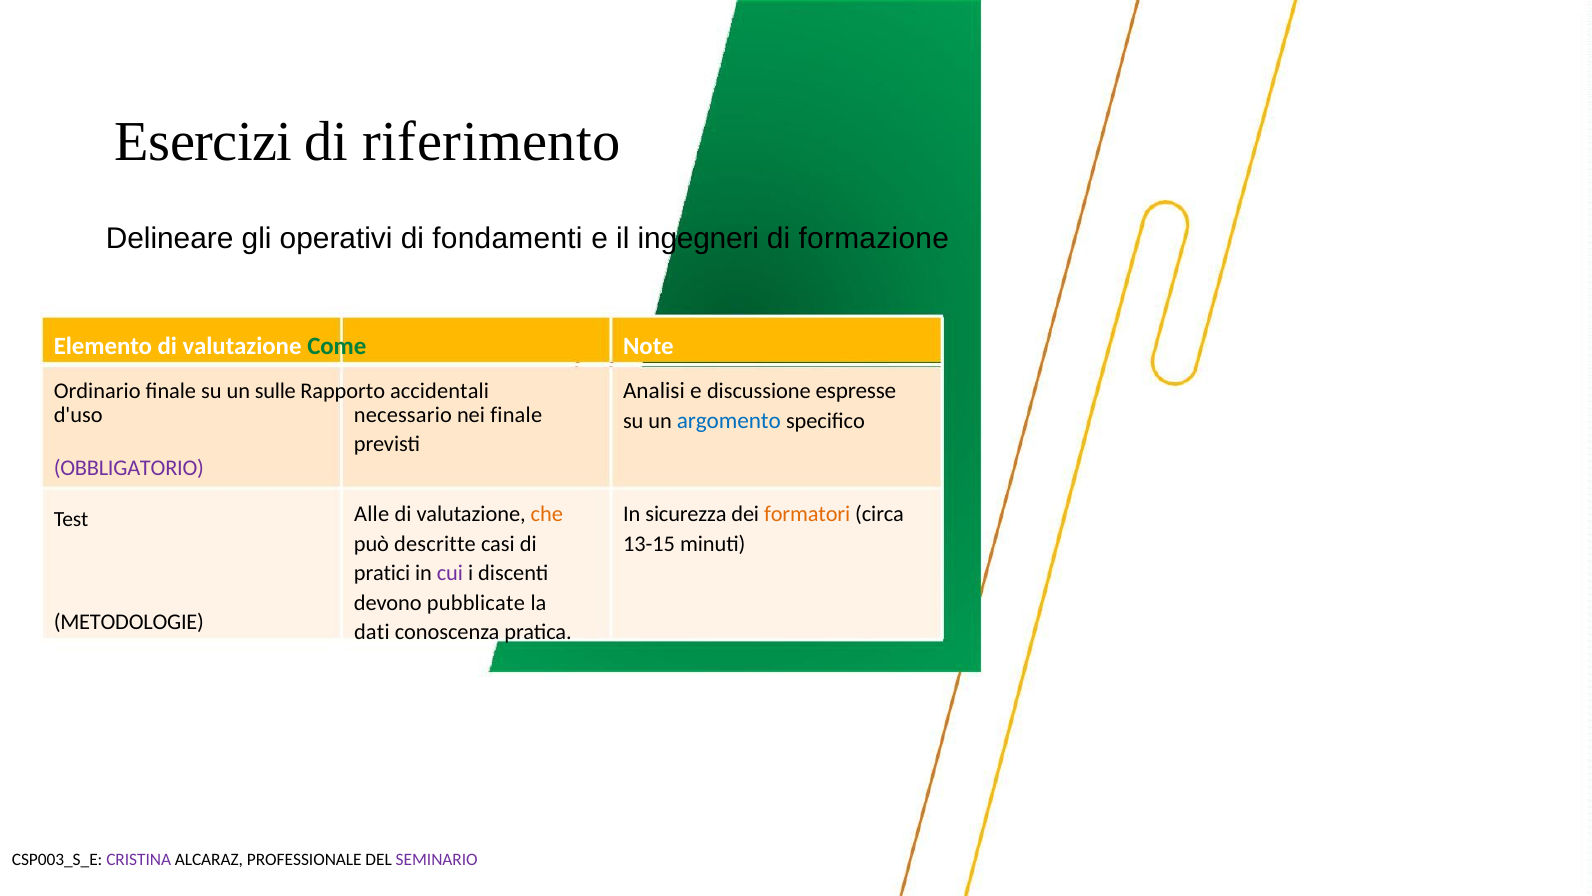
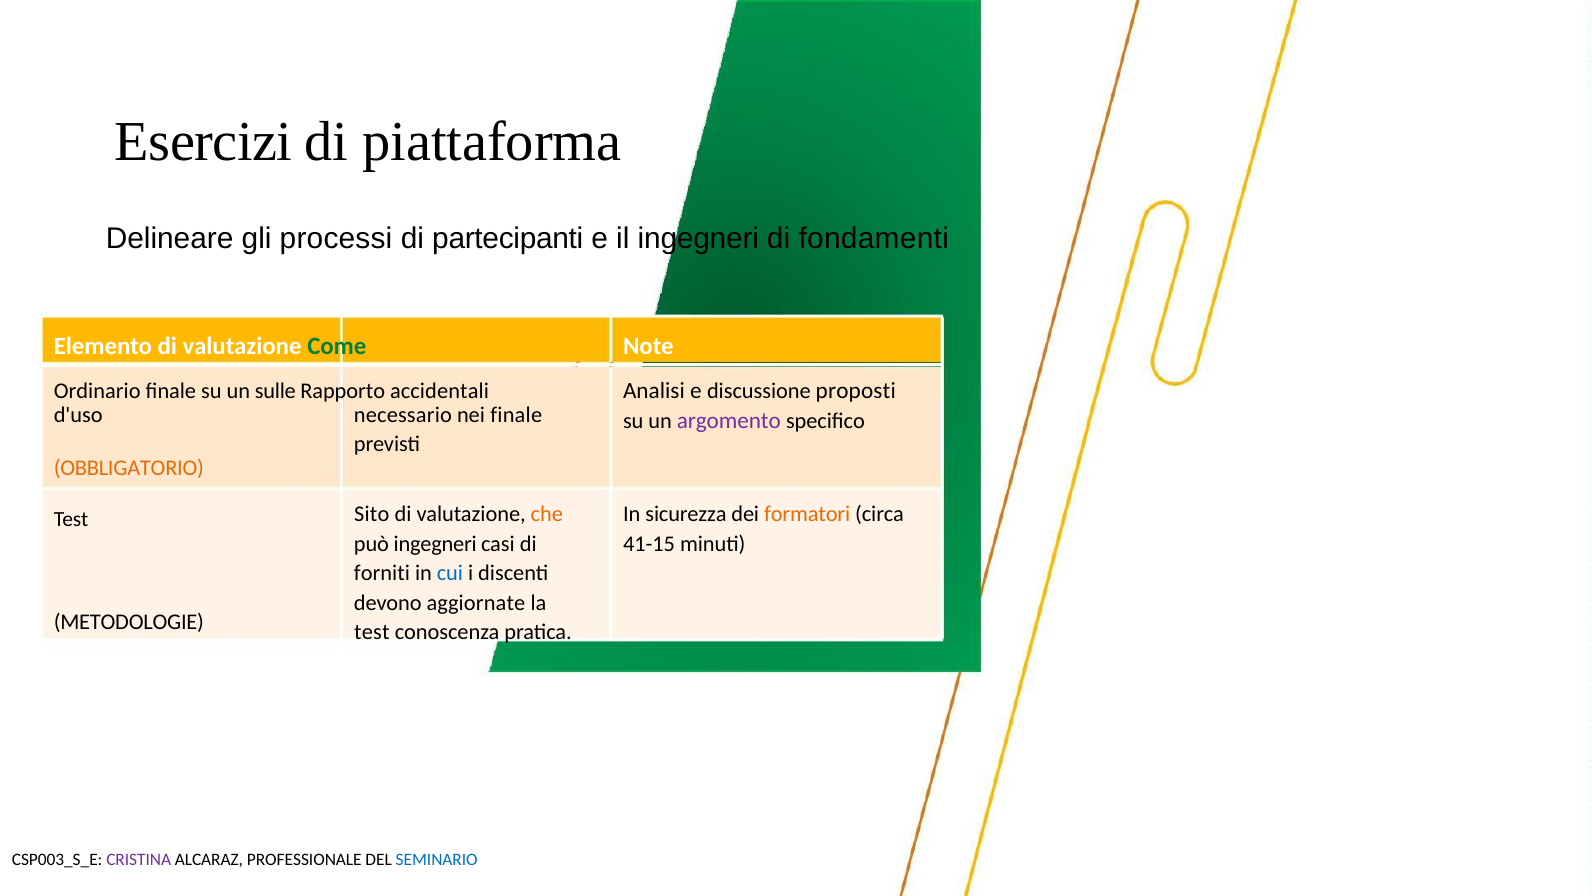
riferimento: riferimento -> piattaforma
operativi: operativi -> processi
fondamenti: fondamenti -> partecipanti
formazione: formazione -> fondamenti
espresse: espresse -> proposti
argomento colour: blue -> purple
OBBLIGATORIO colour: purple -> orange
Alle: Alle -> Sito
13-15: 13-15 -> 41-15
può descritte: descritte -> ingegneri
pratici: pratici -> forniti
cui colour: purple -> blue
pubblicate: pubblicate -> aggiornate
dati at (372, 632): dati -> test
SEMINARIO colour: purple -> blue
